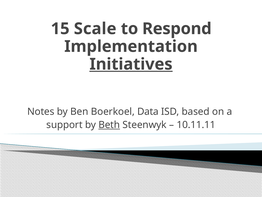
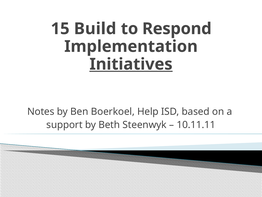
Scale: Scale -> Build
Data: Data -> Help
Beth underline: present -> none
